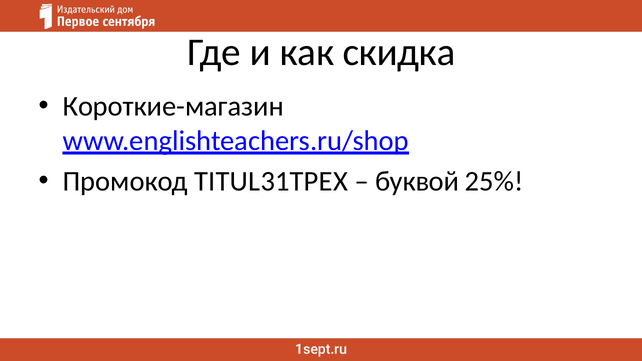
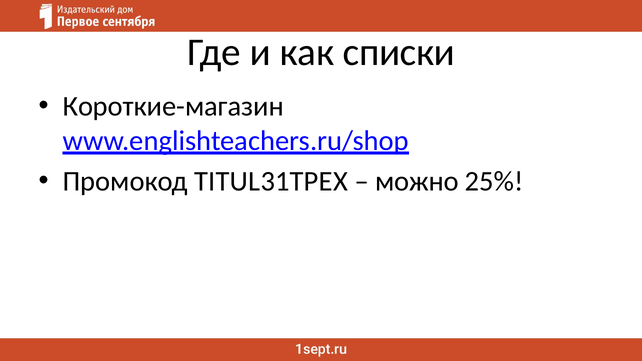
скидка: скидка -> списки
буквой: буквой -> можно
